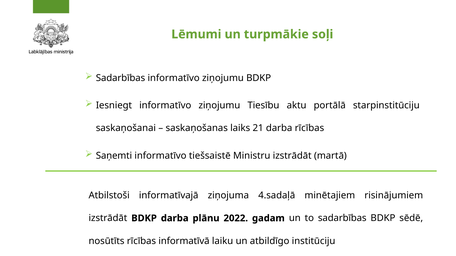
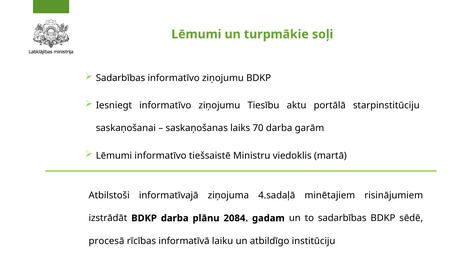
21: 21 -> 70
darba rīcības: rīcības -> garām
Saņemti at (114, 156): Saņemti -> Lēmumi
Ministru izstrādāt: izstrādāt -> viedoklis
2022: 2022 -> 2084
nosūtīts: nosūtīts -> procesā
